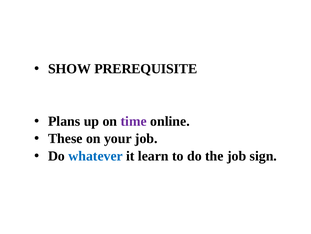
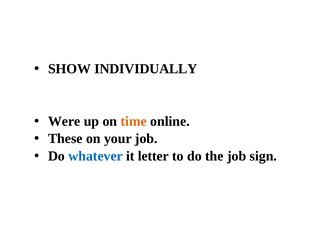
PREREQUISITE: PREREQUISITE -> INDIVIDUALLY
Plans: Plans -> Were
time colour: purple -> orange
learn: learn -> letter
